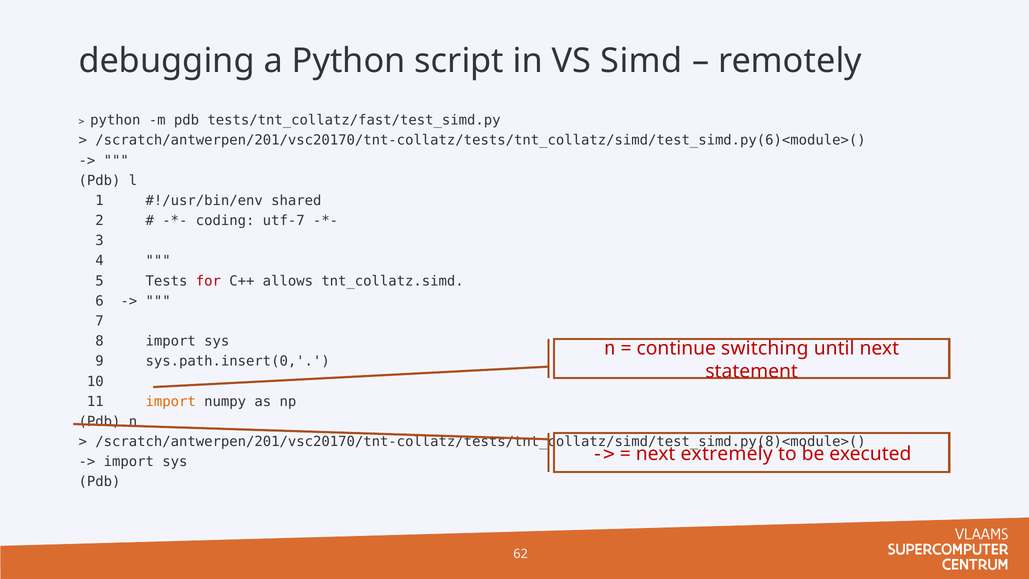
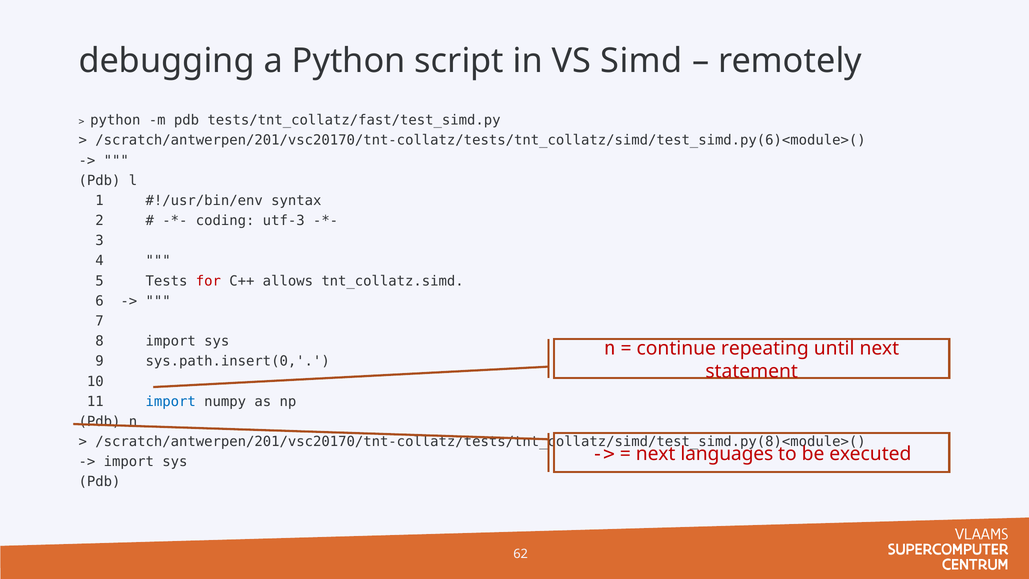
shared: shared -> syntax
utf-7: utf-7 -> utf-3
switching: switching -> repeating
import at (171, 401) colour: orange -> blue
extremely: extremely -> languages
